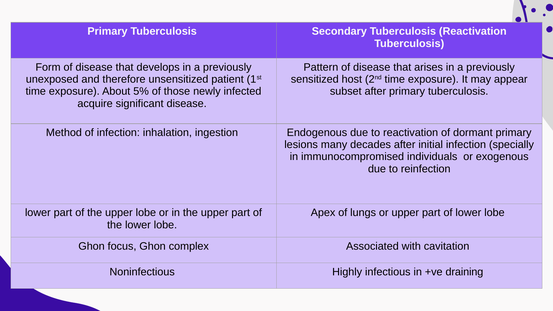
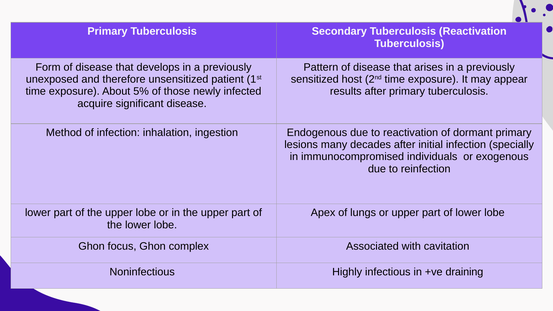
subset: subset -> results
